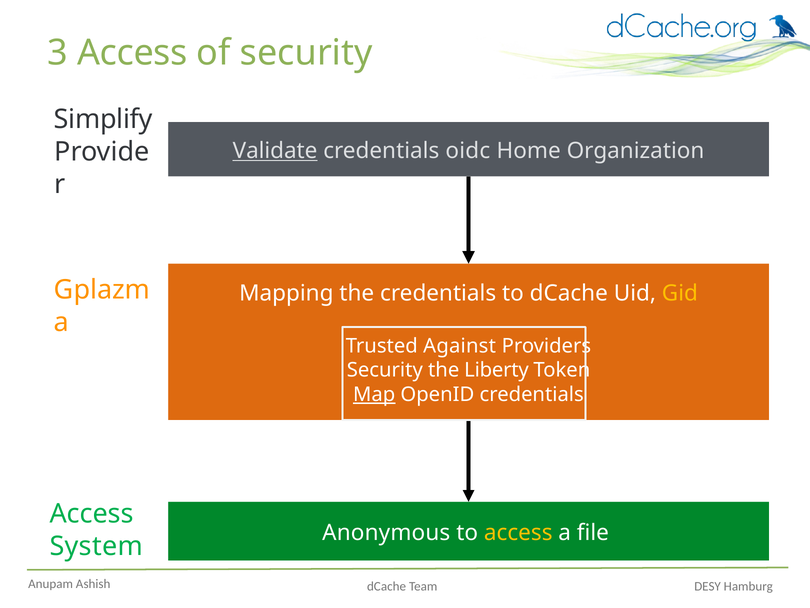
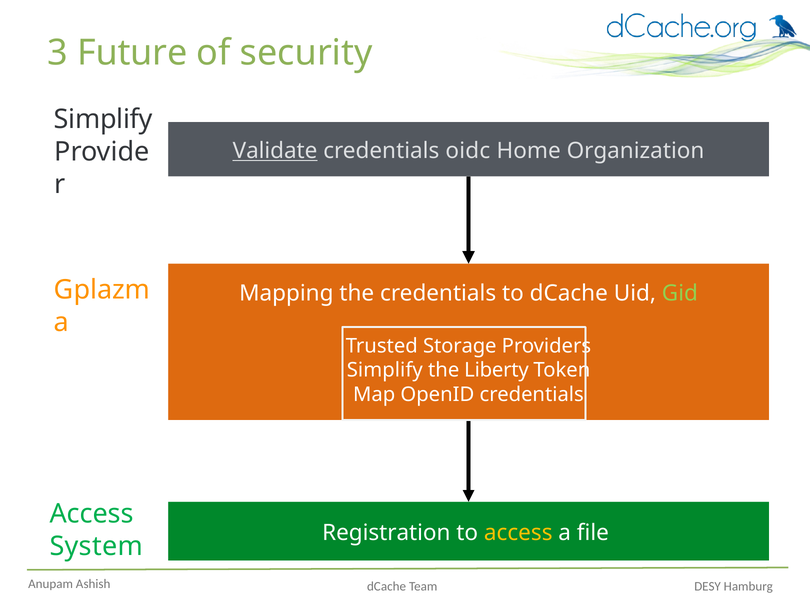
3 Access: Access -> Future
Gid colour: yellow -> light green
Against: Against -> Storage
Security at (385, 370): Security -> Simplify
Map underline: present -> none
Anonymous: Anonymous -> Registration
